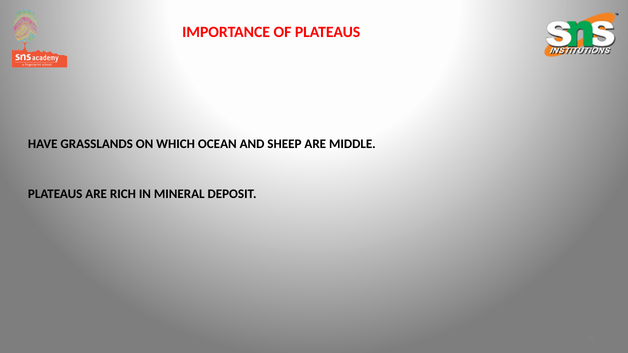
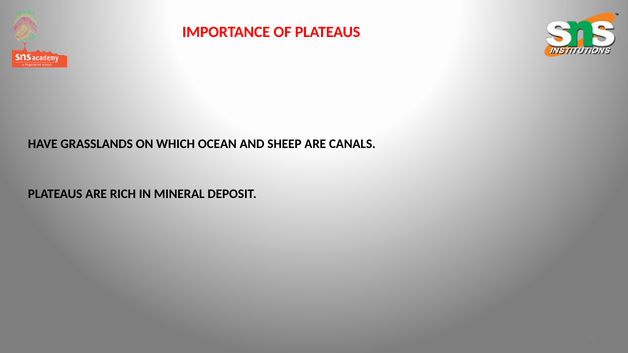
MIDDLE: MIDDLE -> CANALS
